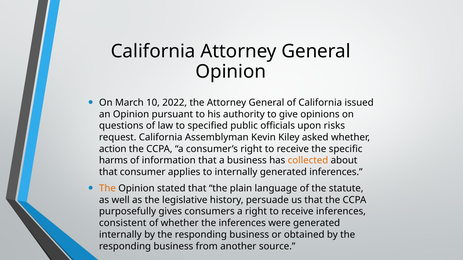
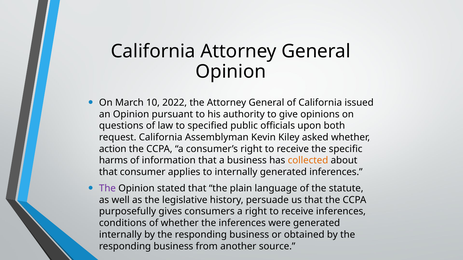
risks: risks -> both
The at (107, 189) colour: orange -> purple
consistent: consistent -> conditions
